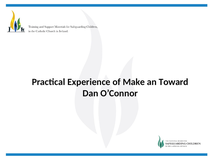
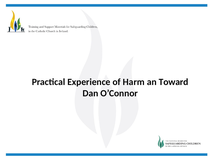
Make: Make -> Harm
